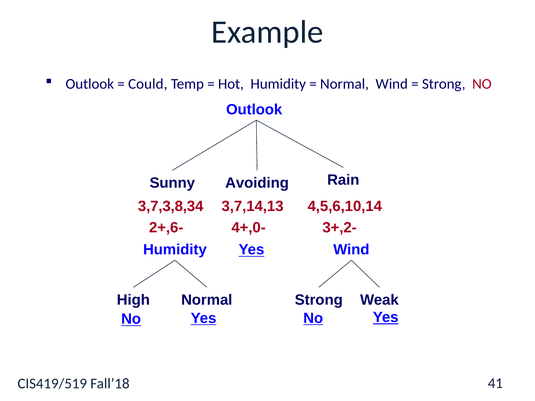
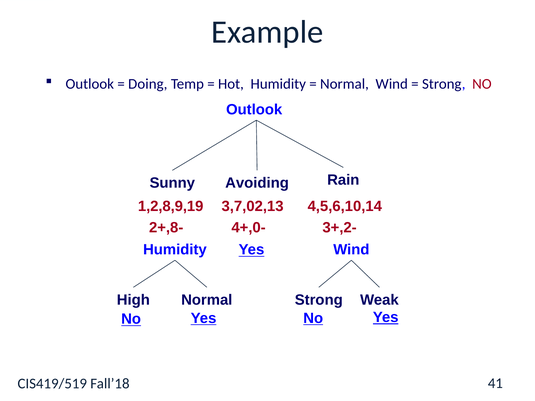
Could: Could -> Doing
3,7,3,8,34: 3,7,3,8,34 -> 1,2,8,9,19
3,7,14,13: 3,7,14,13 -> 3,7,02,13
2+,6-: 2+,6- -> 2+,8-
